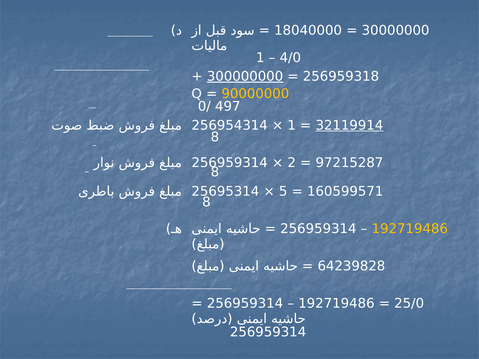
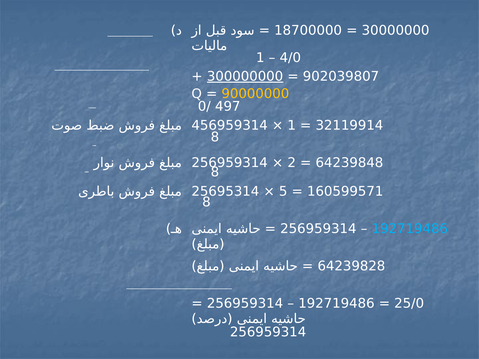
18040000: 18040000 -> 18700000
256959318: 256959318 -> 902039807
256954314: 256954314 -> 456959314
32119914 underline: present -> none
97215287: 97215287 -> 64239848
192719486 at (410, 229) colour: yellow -> light blue
